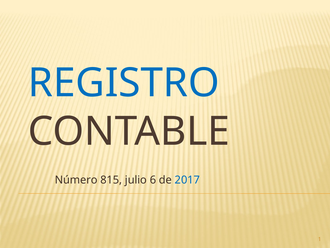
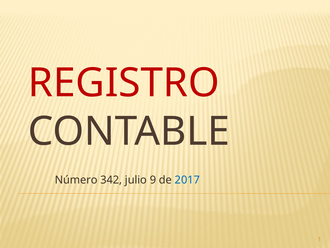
REGISTRO colour: blue -> red
815: 815 -> 342
6: 6 -> 9
